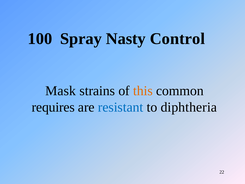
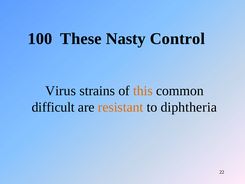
Spray: Spray -> These
Mask: Mask -> Virus
requires: requires -> difficult
resistant colour: blue -> orange
